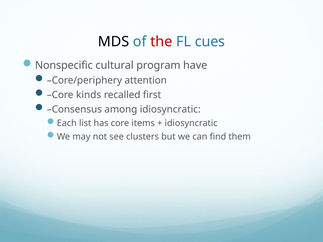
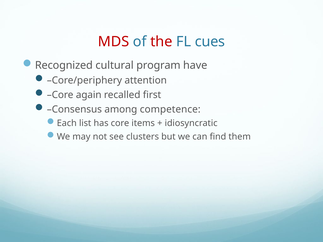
MDS colour: black -> red
Nonspecific: Nonspecific -> Recognized
kinds: kinds -> again
among idiosyncratic: idiosyncratic -> competence
